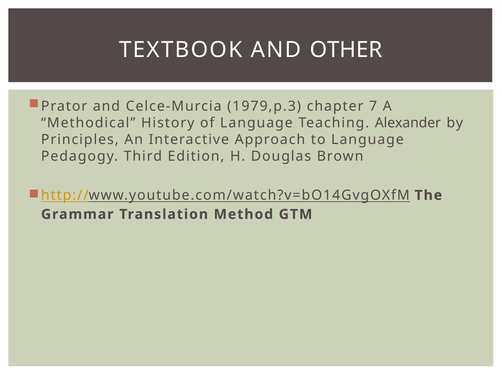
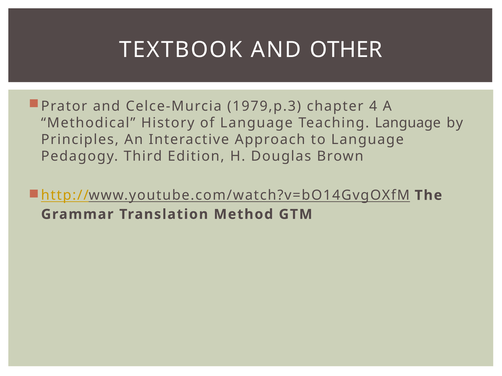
7: 7 -> 4
Teaching Alexander: Alexander -> Language
